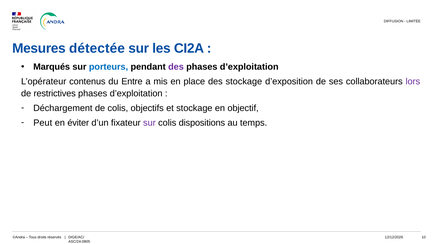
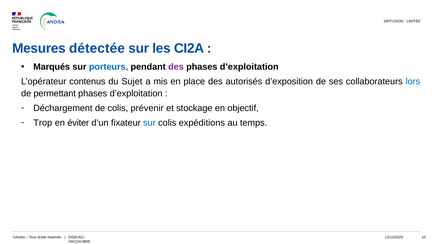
Entre: Entre -> Sujet
des stockage: stockage -> autorisés
lors colour: purple -> blue
restrictives: restrictives -> permettant
objectifs: objectifs -> prévenir
Peut: Peut -> Trop
sur at (149, 123) colour: purple -> blue
dispositions: dispositions -> expéditions
